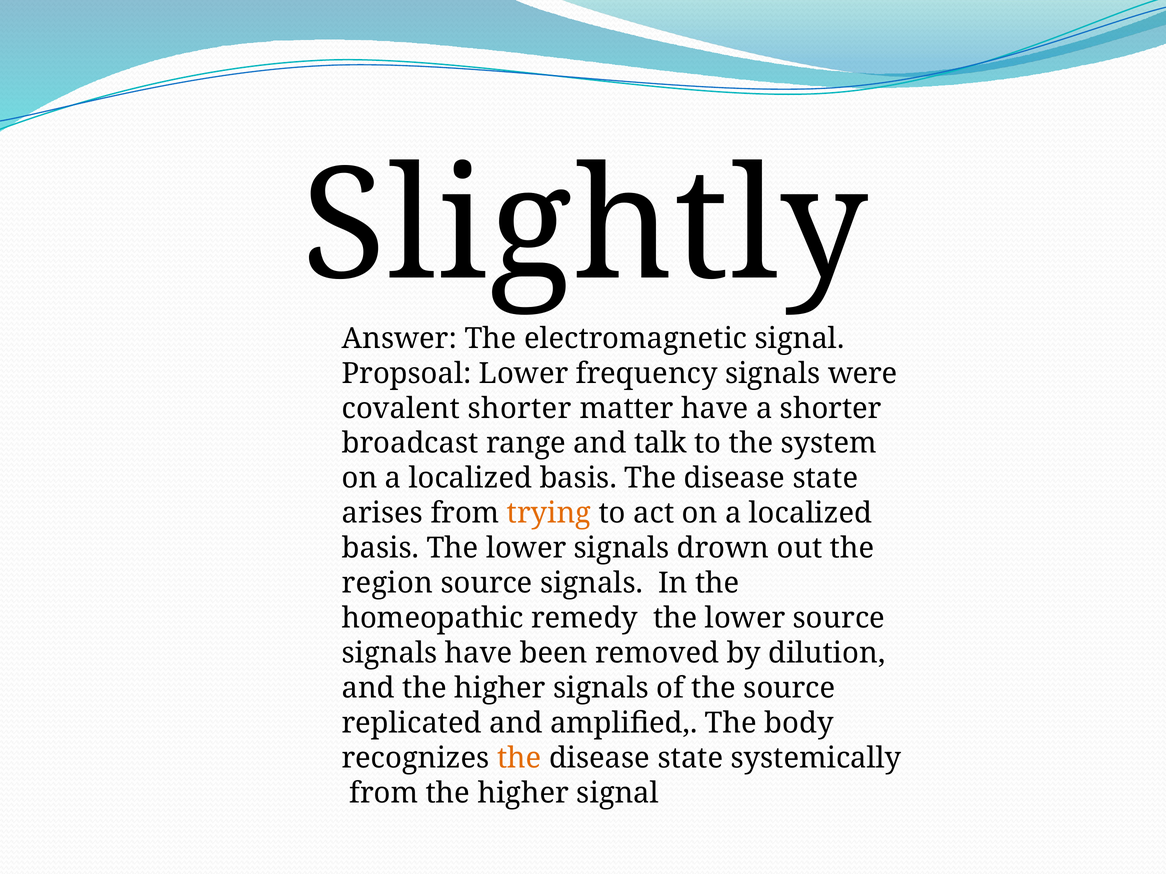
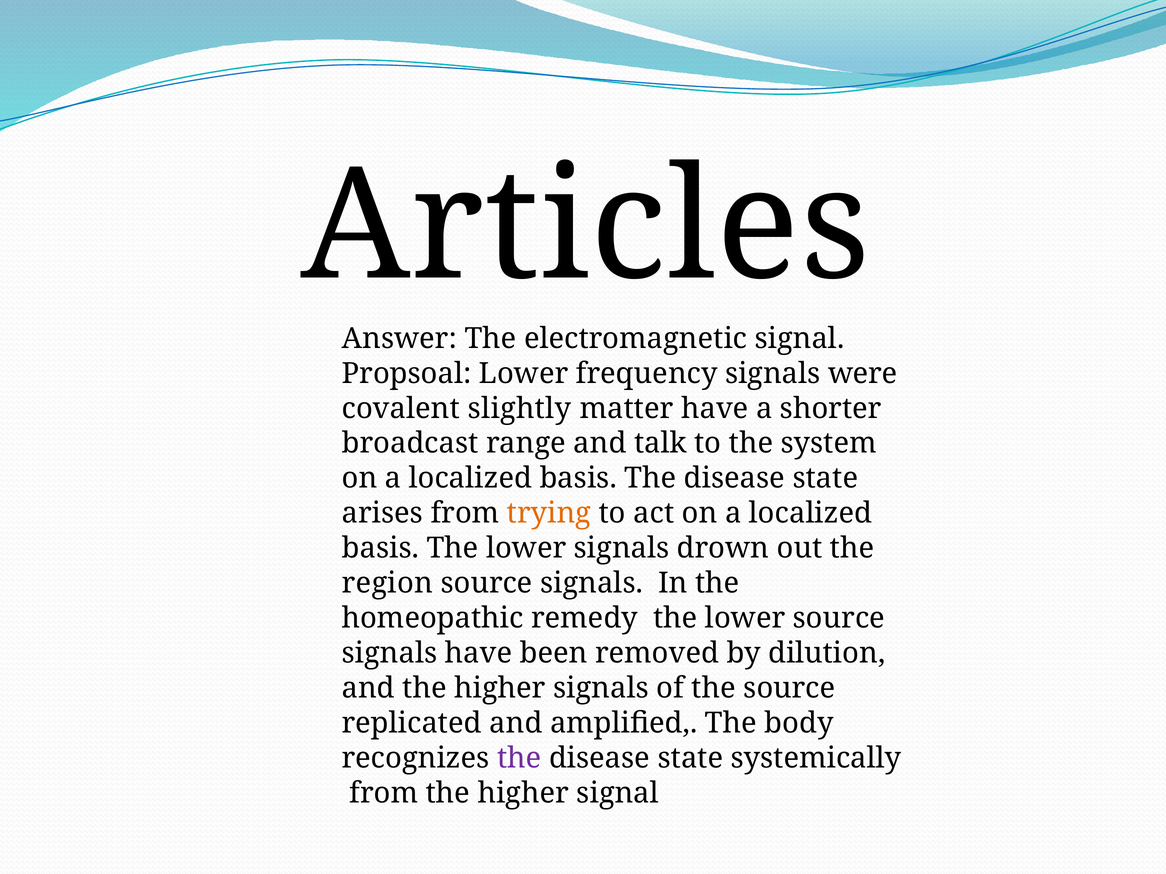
Slightly: Slightly -> Articles
covalent shorter: shorter -> slightly
the at (519, 758) colour: orange -> purple
